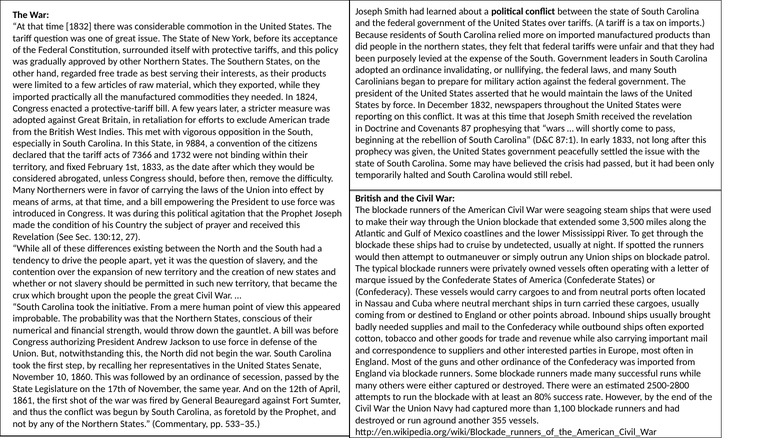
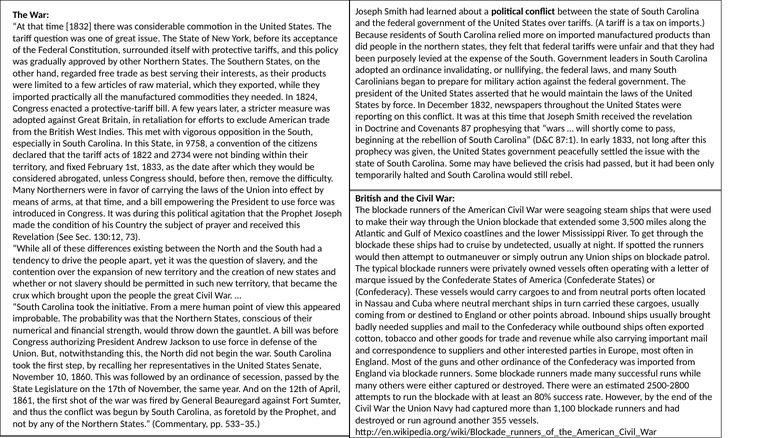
9884: 9884 -> 9758
7366: 7366 -> 1822
1732: 1732 -> 2734
27: 27 -> 73
